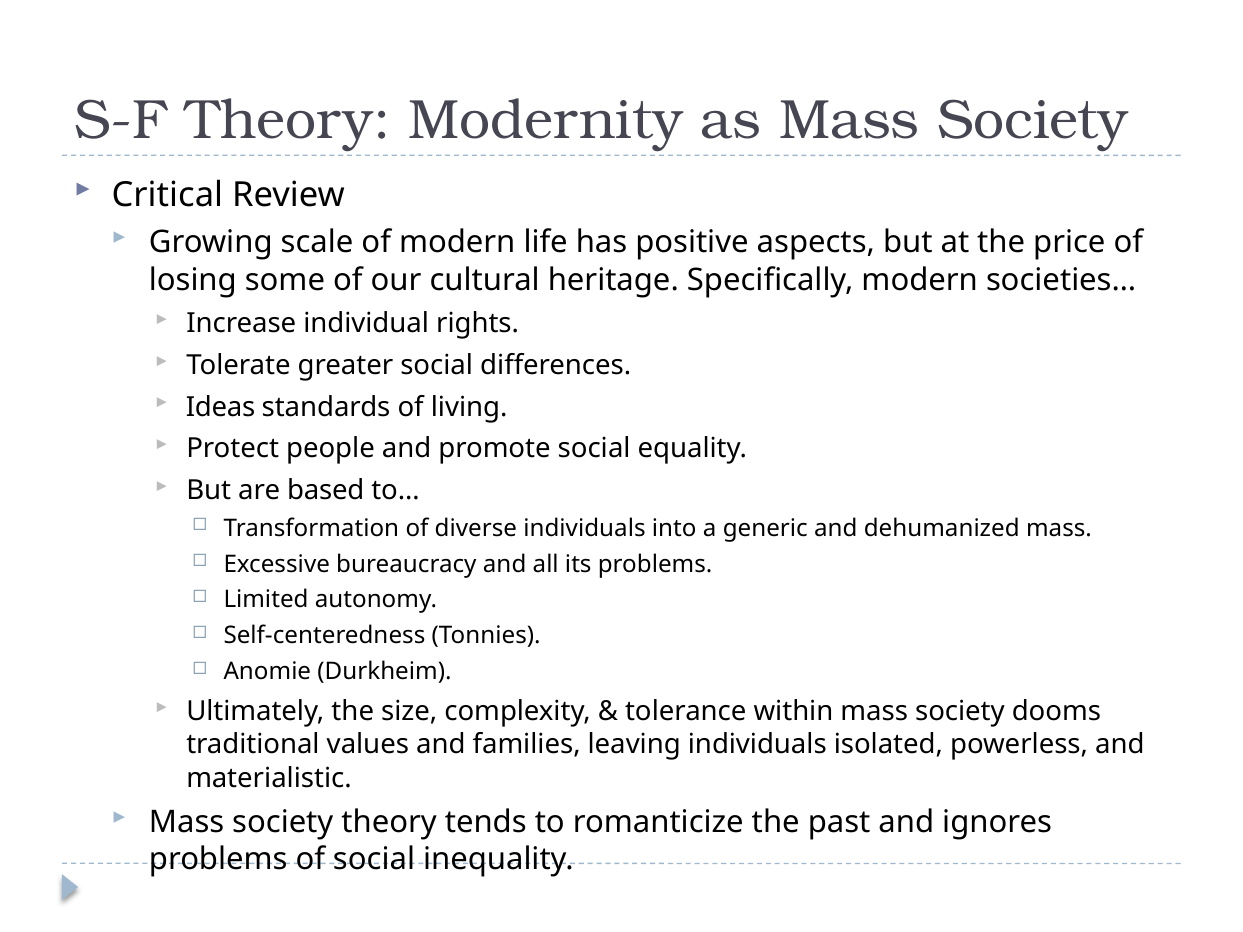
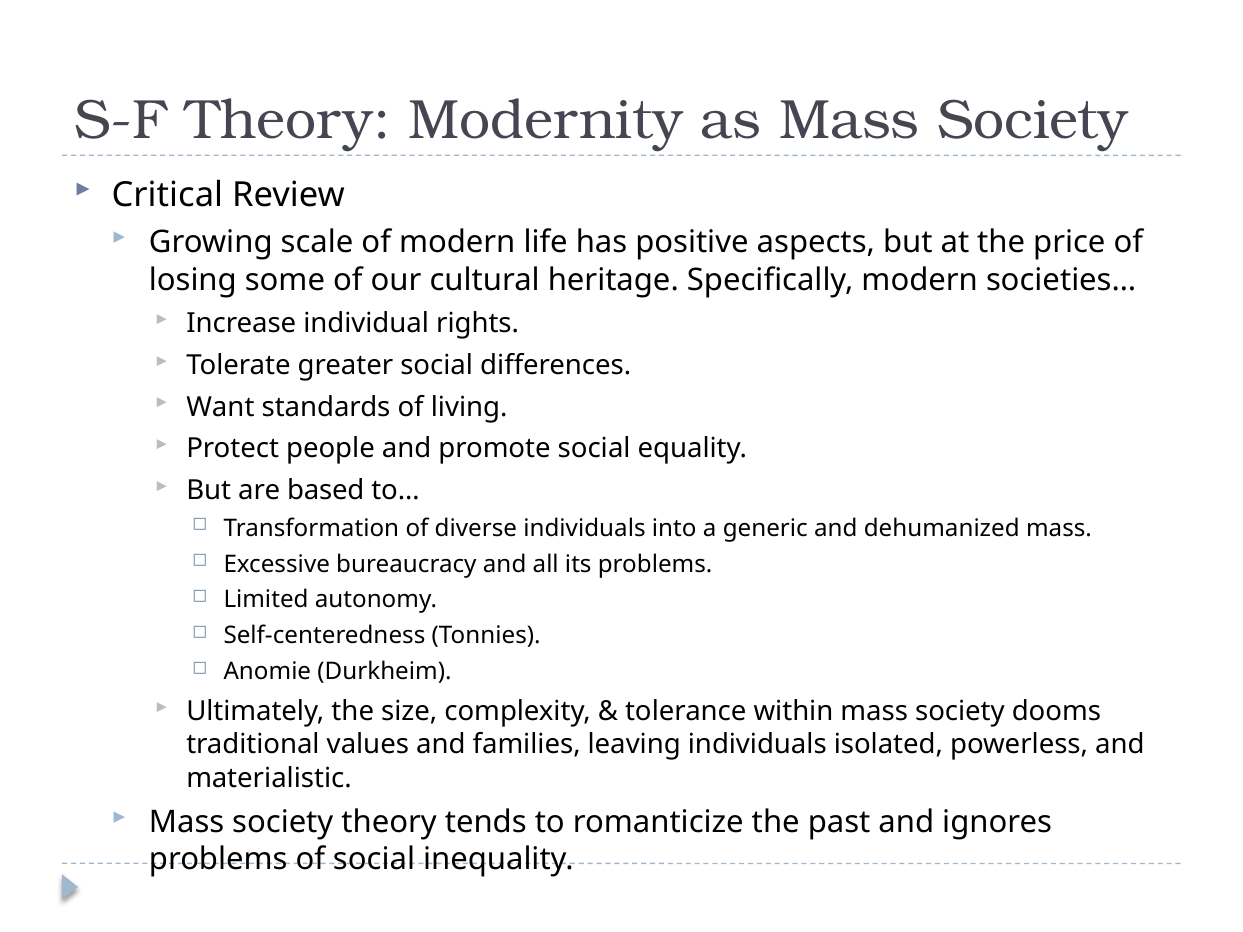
Ideas: Ideas -> Want
